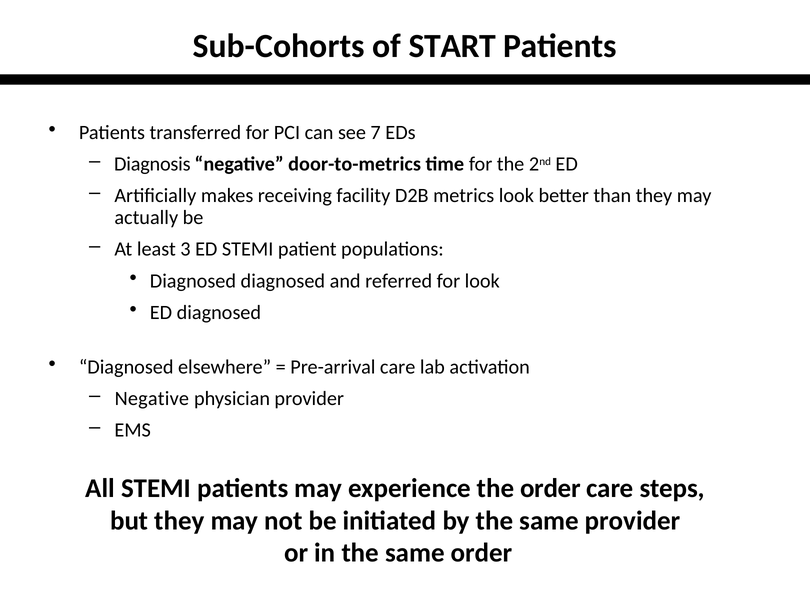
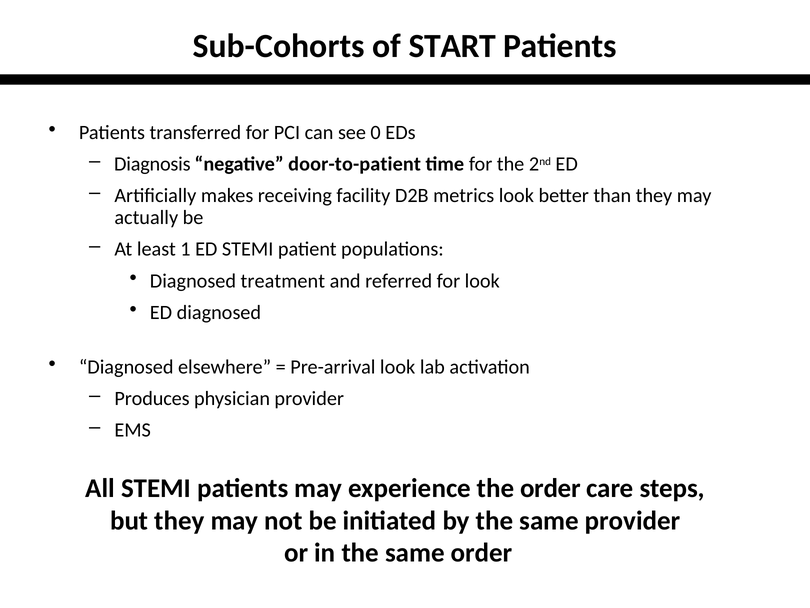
7: 7 -> 0
door-to-metrics: door-to-metrics -> door-to-patient
3: 3 -> 1
Diagnosed diagnosed: diagnosed -> treatment
Pre-arrival care: care -> look
Negative at (152, 398): Negative -> Produces
